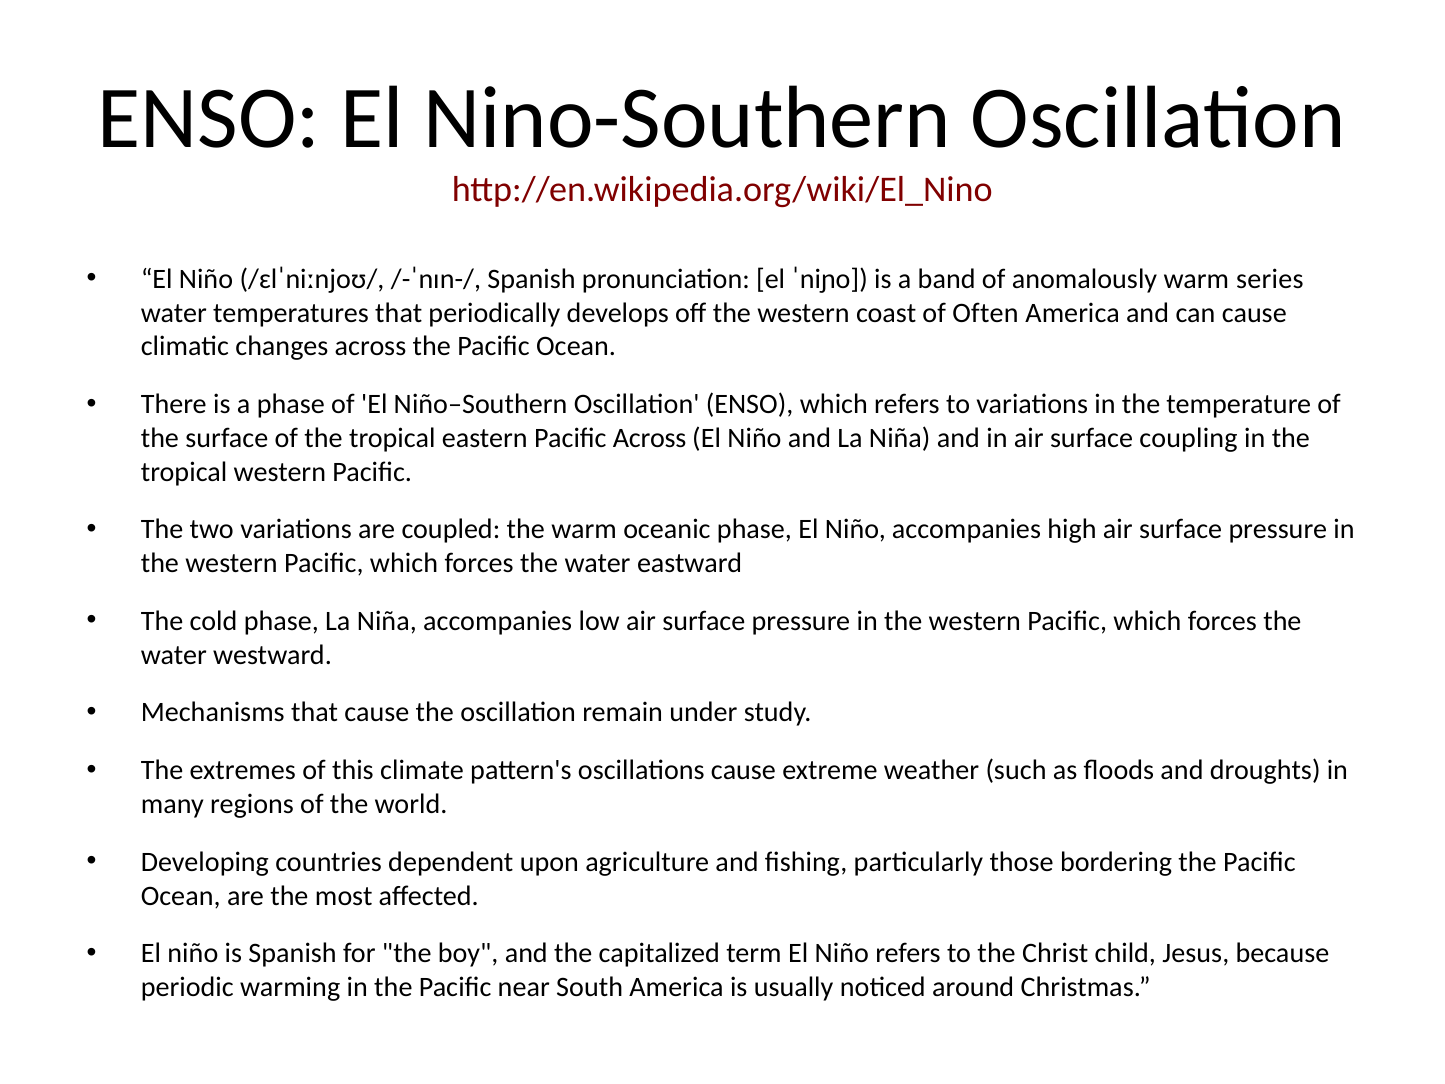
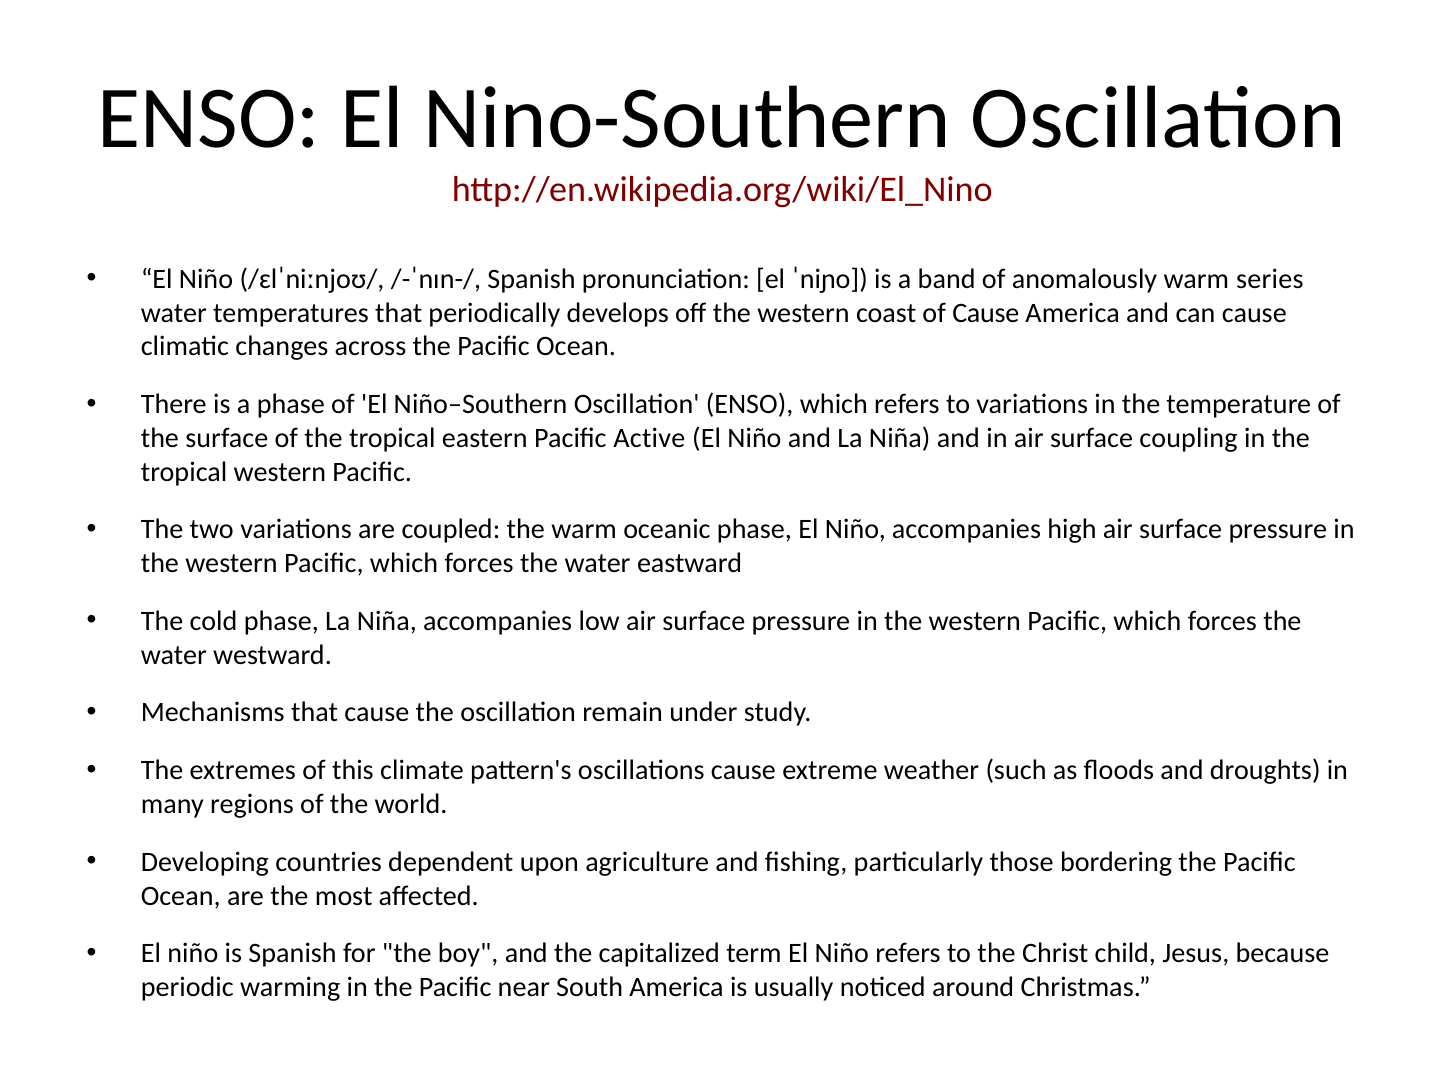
of Often: Often -> Cause
Pacific Across: Across -> Active
